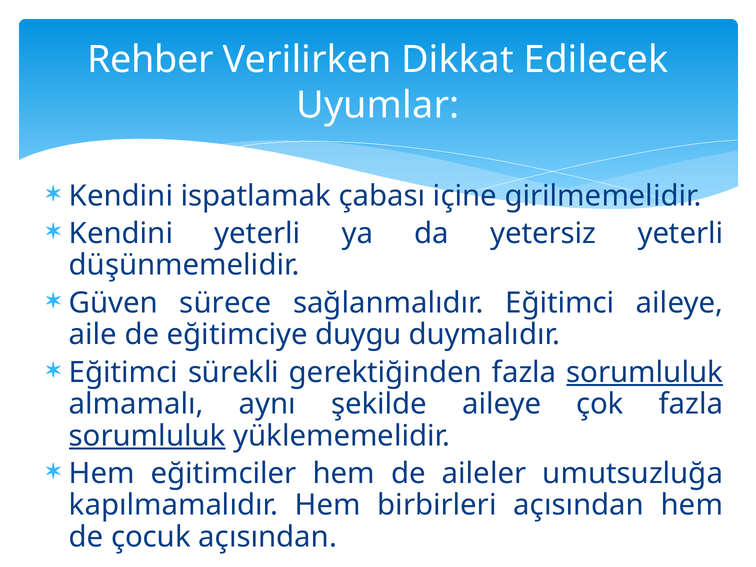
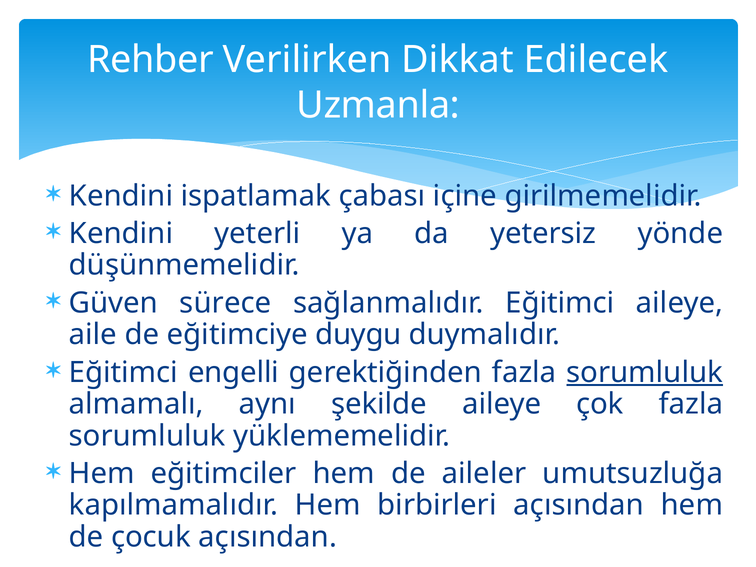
Uyumlar: Uyumlar -> Uzmanla
yetersiz yeterli: yeterli -> yönde
sürekli: sürekli -> engelli
sorumluluk at (147, 436) underline: present -> none
